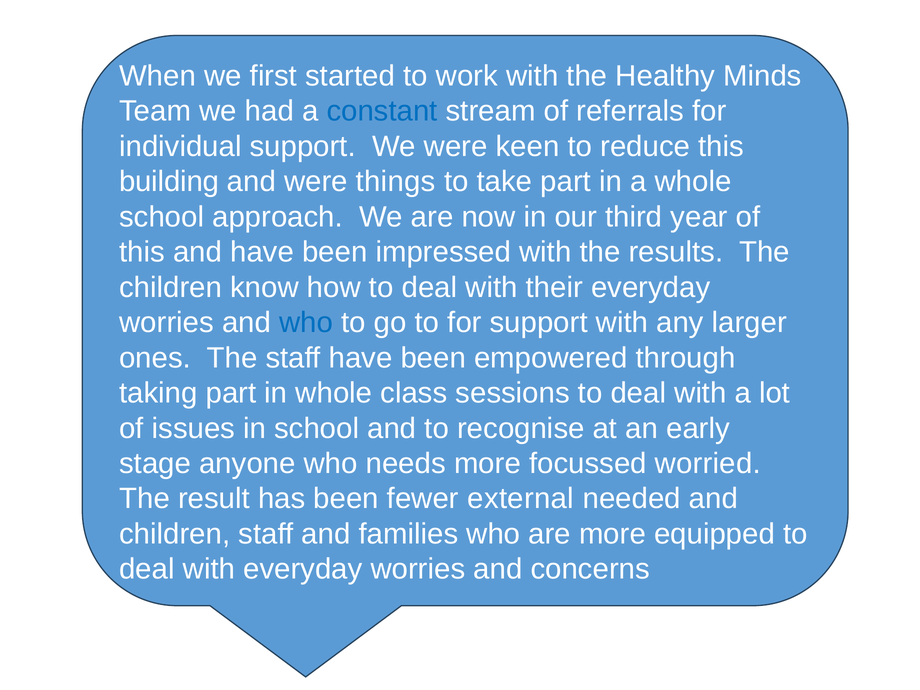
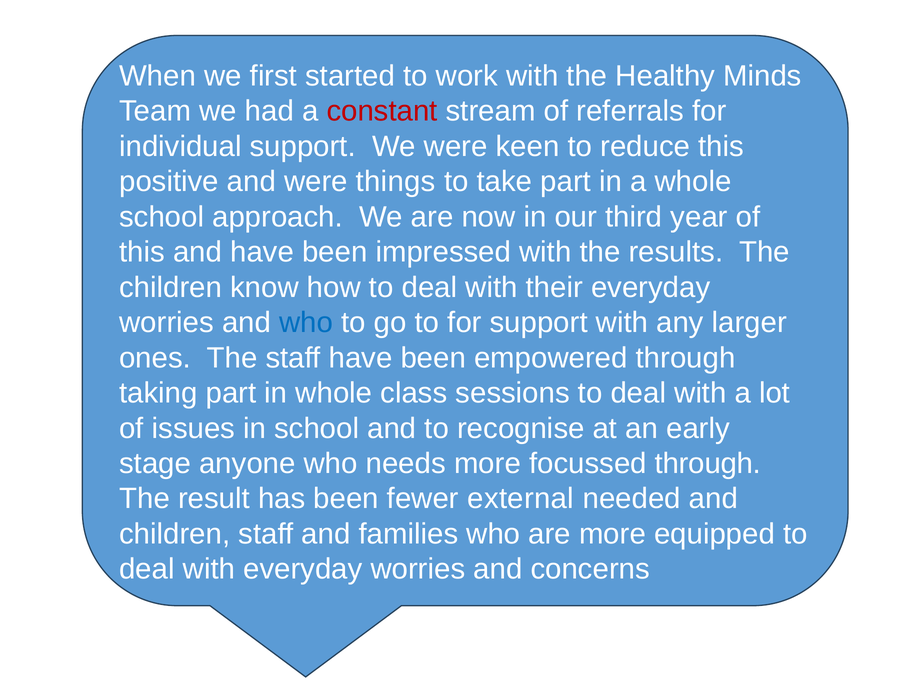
constant colour: blue -> red
building: building -> positive
focussed worried: worried -> through
